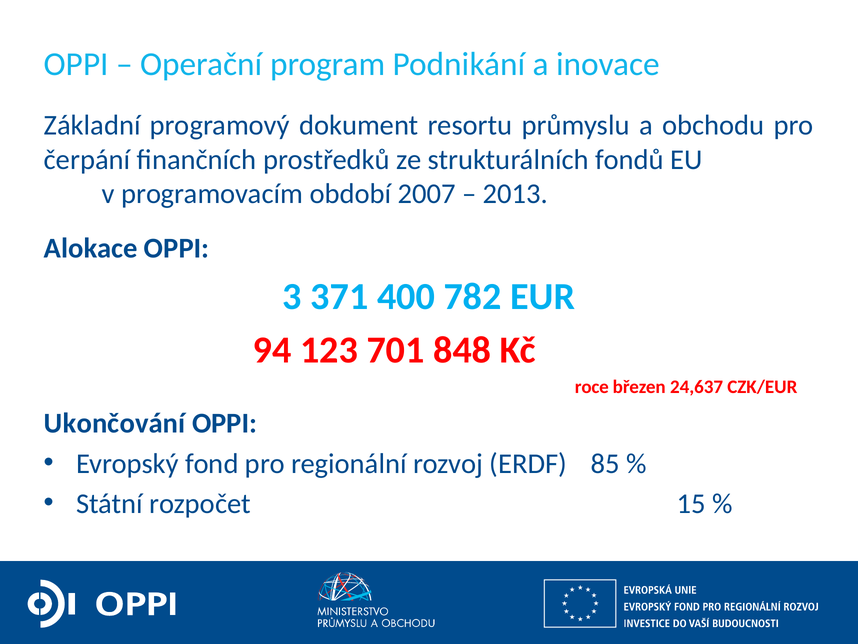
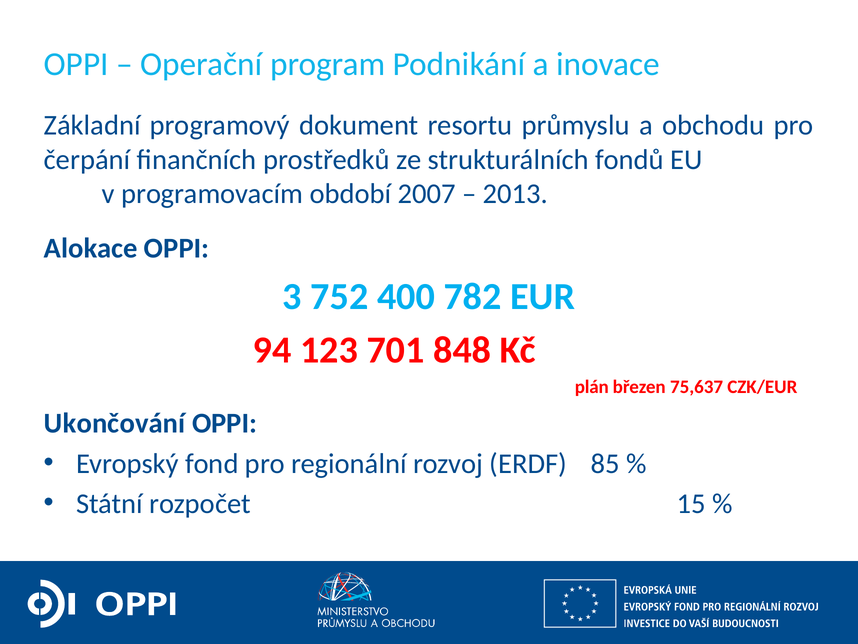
371: 371 -> 752
roce: roce -> plán
24,637: 24,637 -> 75,637
